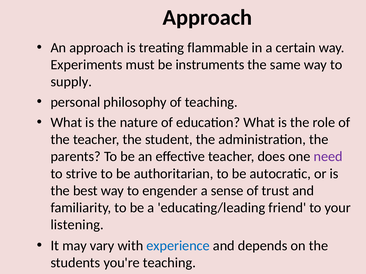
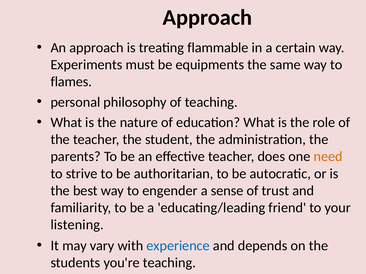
instruments: instruments -> equipments
supply: supply -> flames
need colour: purple -> orange
